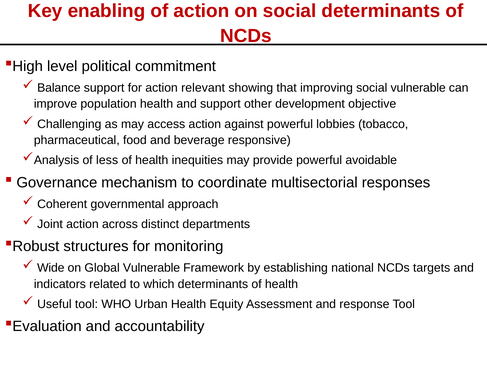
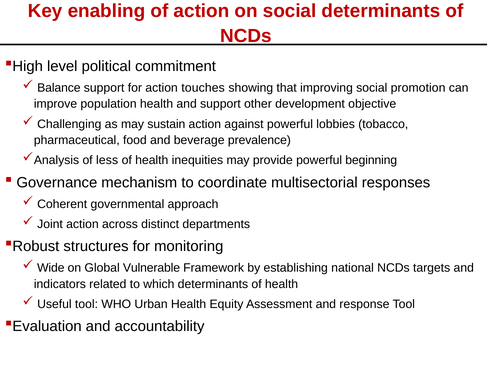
relevant: relevant -> touches
social vulnerable: vulnerable -> promotion
access: access -> sustain
responsive: responsive -> prevalence
avoidable: avoidable -> beginning
